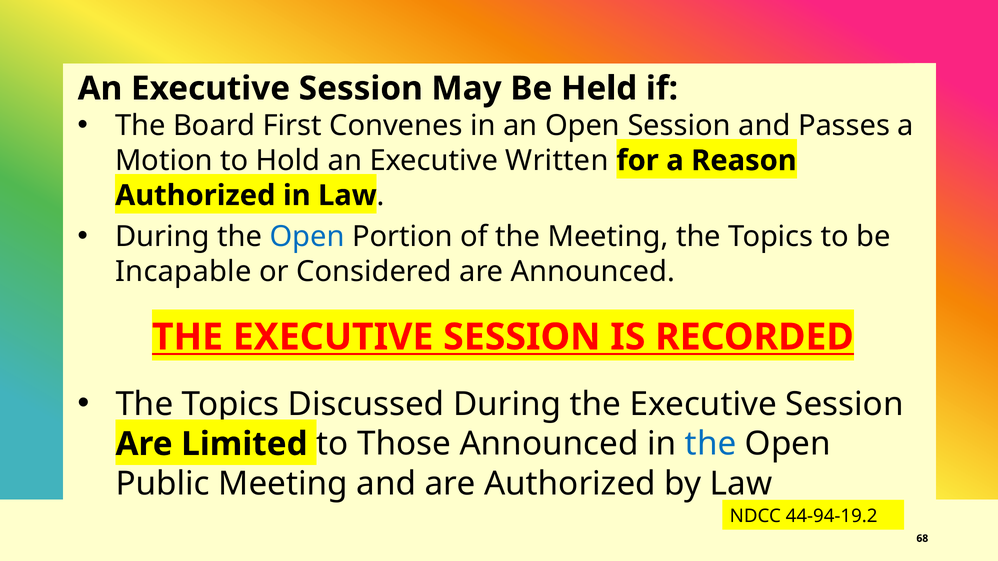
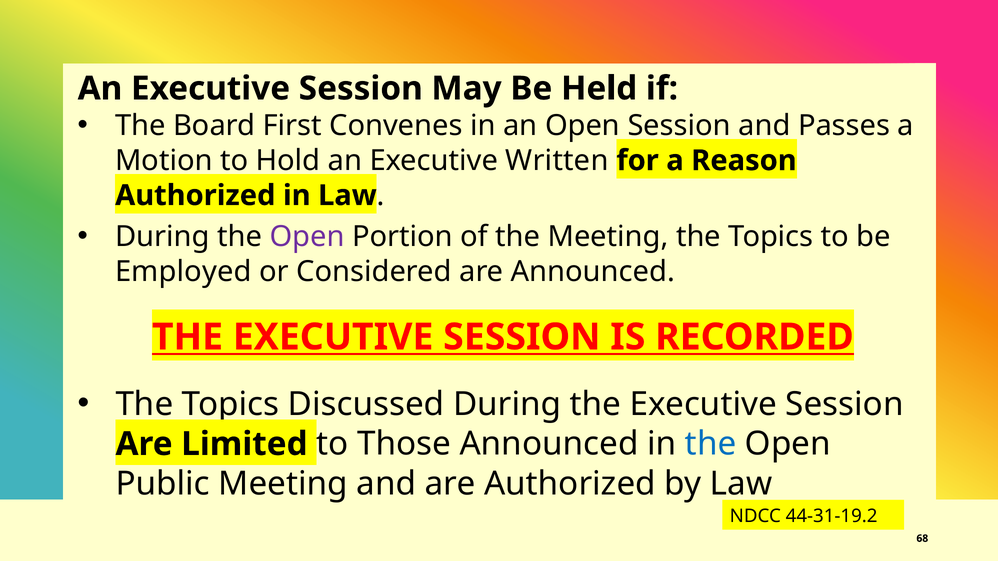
Open at (307, 237) colour: blue -> purple
Incapable: Incapable -> Employed
44-94-19.2: 44-94-19.2 -> 44-31-19.2
